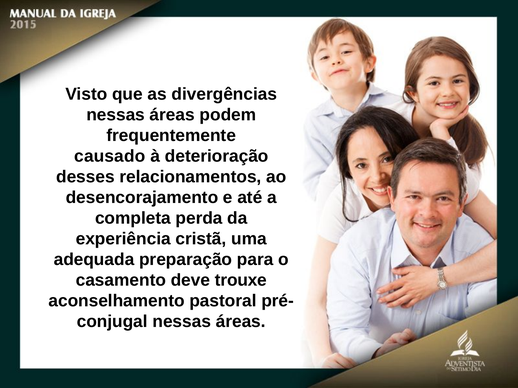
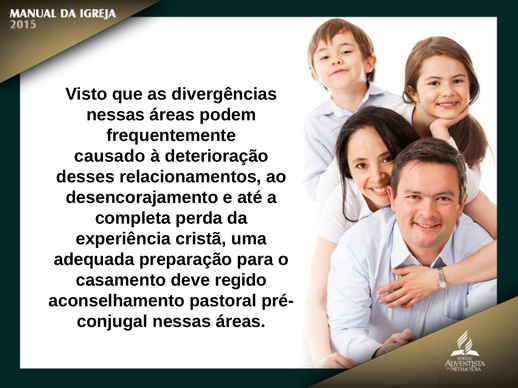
trouxe: trouxe -> regido
